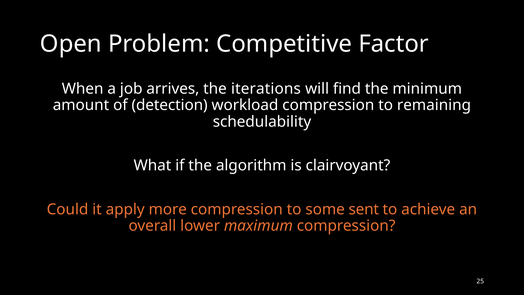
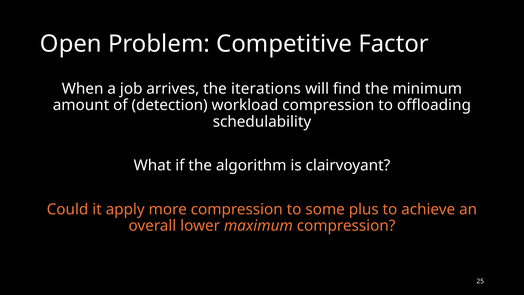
remaining: remaining -> offloading
sent: sent -> plus
